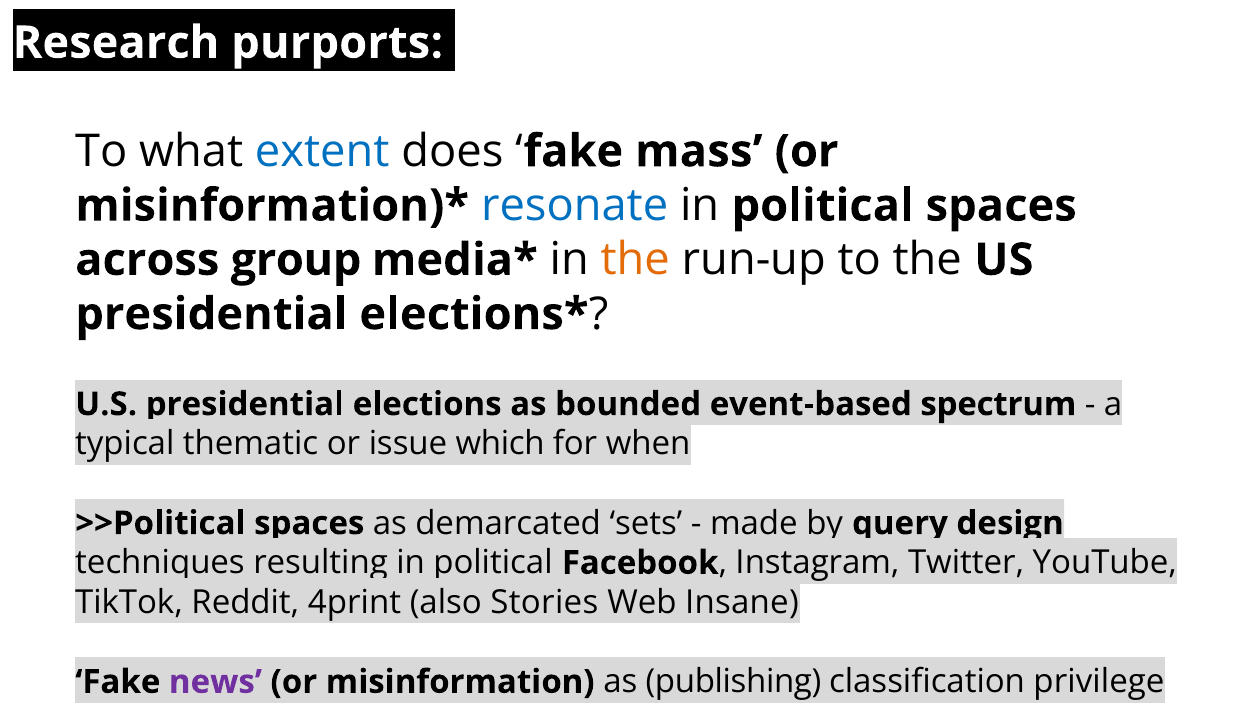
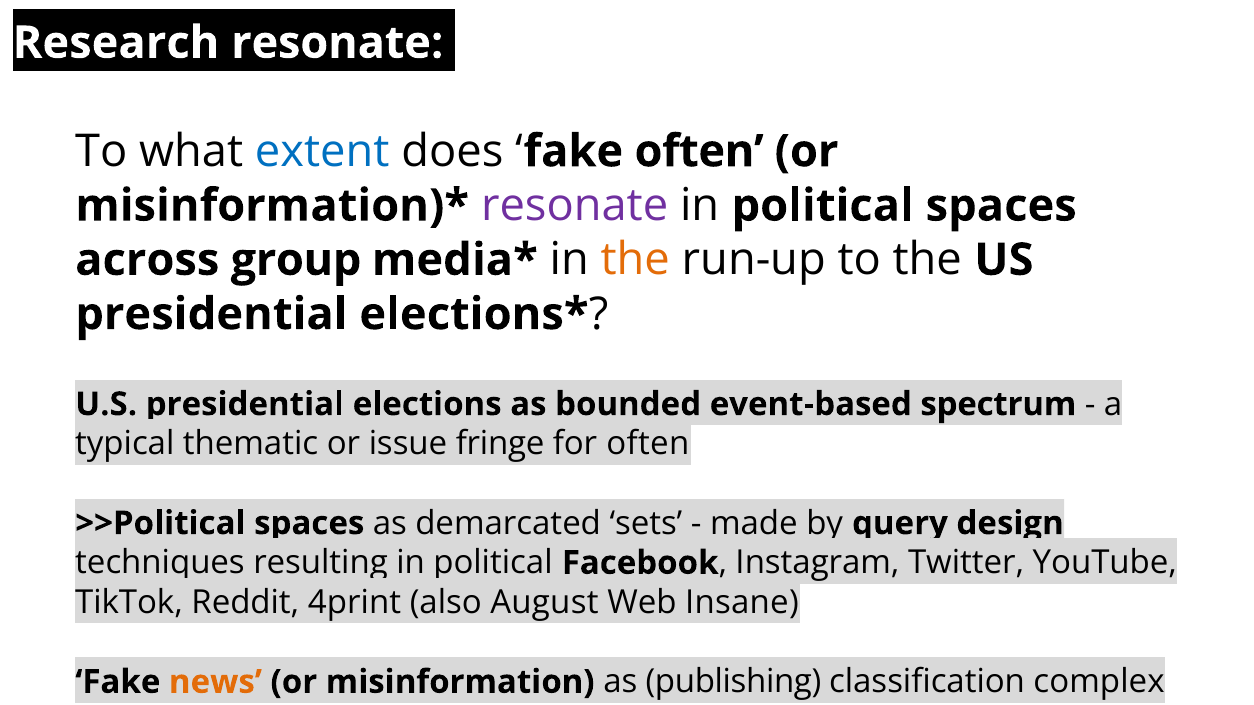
Research purports: purports -> resonate
fake mass: mass -> often
resonate at (575, 206) colour: blue -> purple
which: which -> fringe
for when: when -> often
Stories: Stories -> August
news colour: purple -> orange
privilege: privilege -> complex
